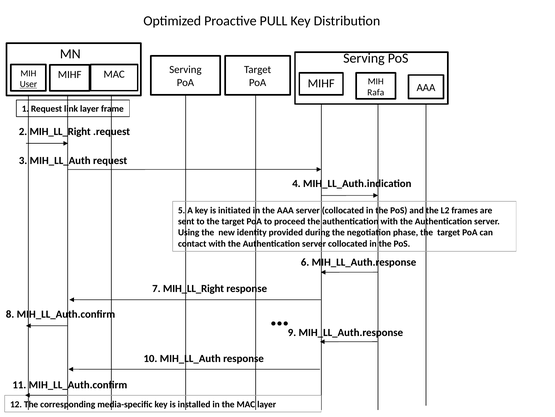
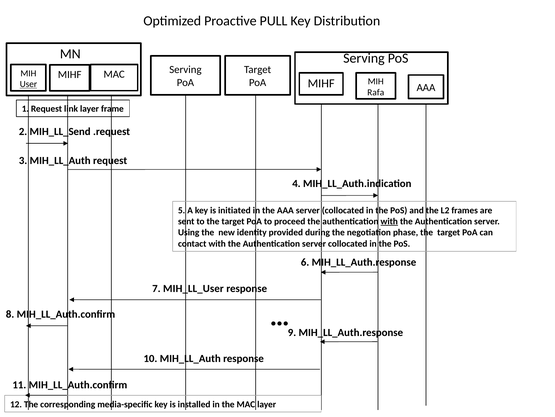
2 MIH_LL_Right: MIH_LL_Right -> MIH_LL_Send
with at (389, 221) underline: none -> present
7 MIH_LL_Right: MIH_LL_Right -> MIH_LL_User
